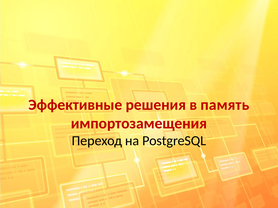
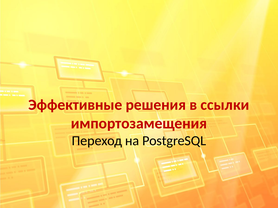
память: память -> ссылки
